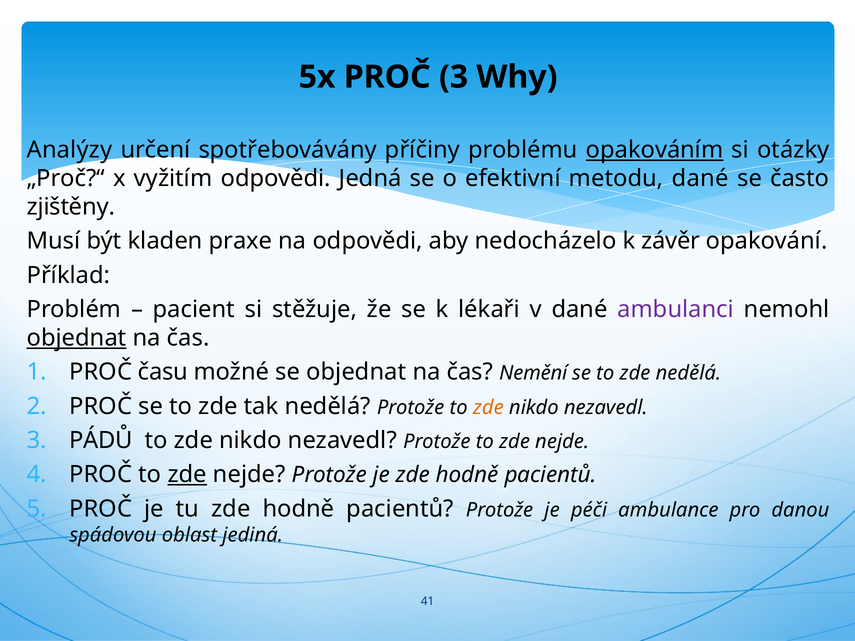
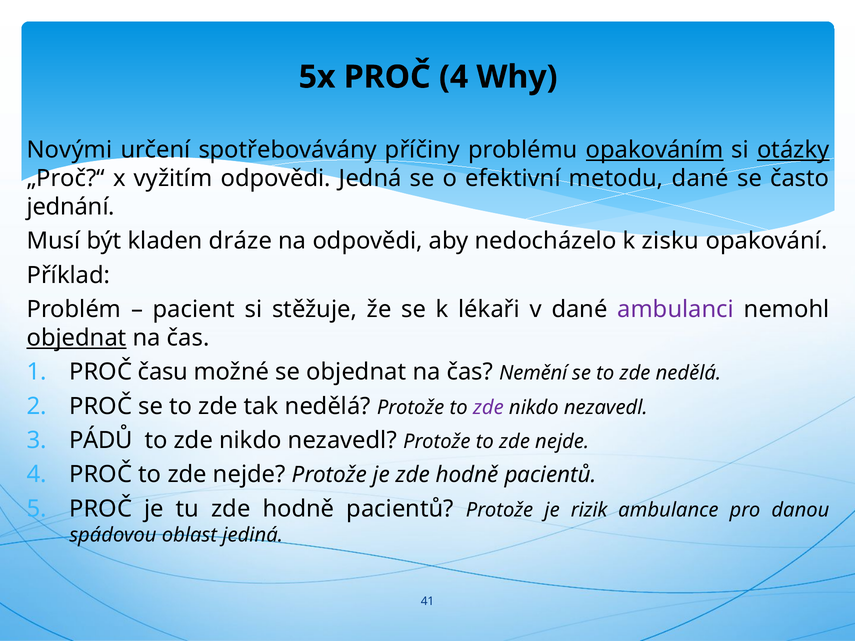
PROČ 3: 3 -> 4
Analýzy: Analýzy -> Novými
otázky underline: none -> present
zjištěny: zjištěny -> jednání
praxe: praxe -> dráze
závěr: závěr -> zisku
zde at (488, 408) colour: orange -> purple
zde at (187, 475) underline: present -> none
péči: péči -> rizik
